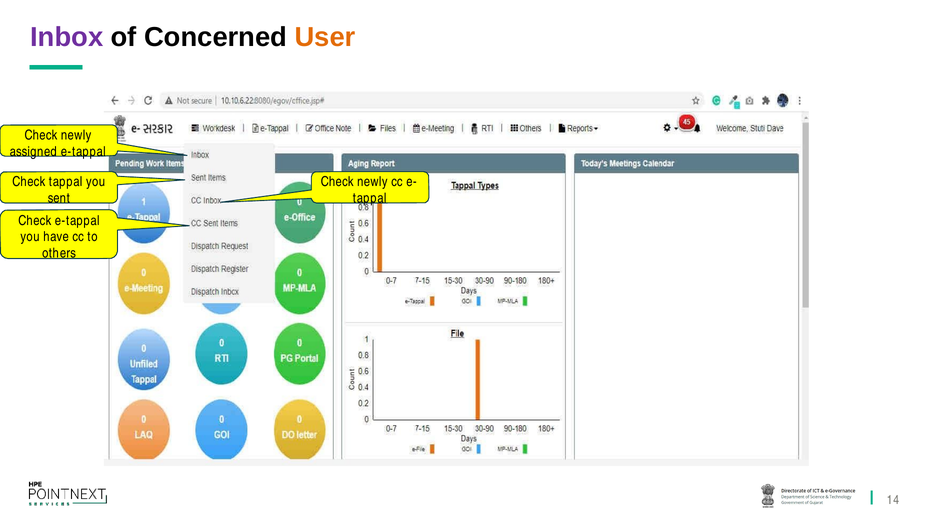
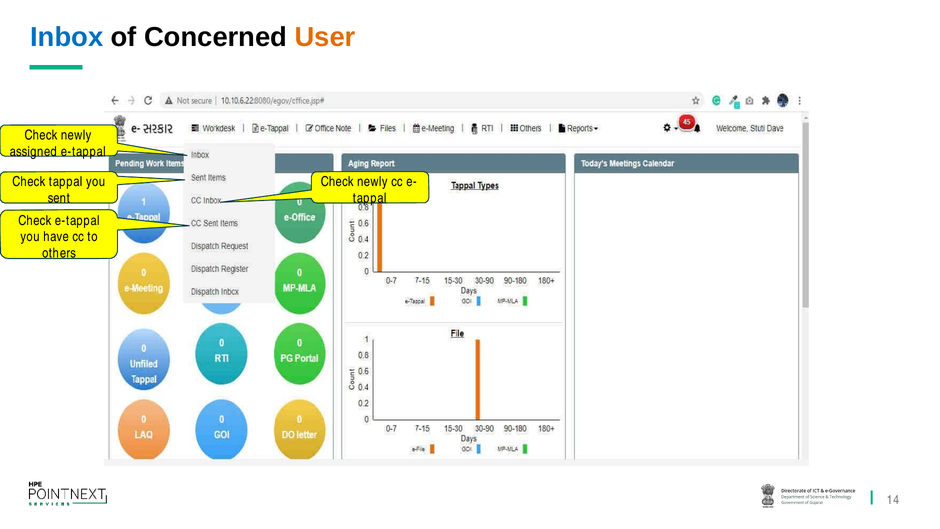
Inbox colour: purple -> blue
